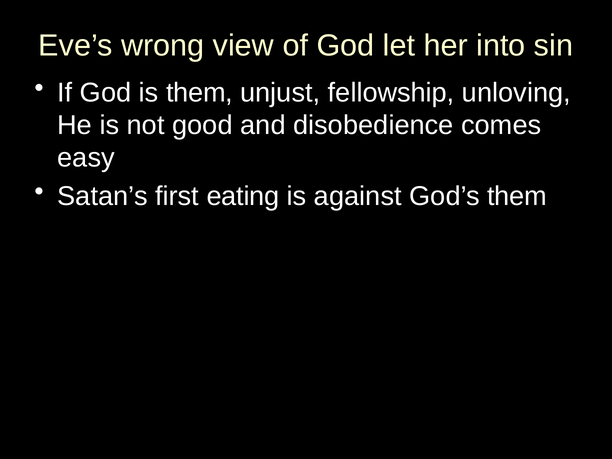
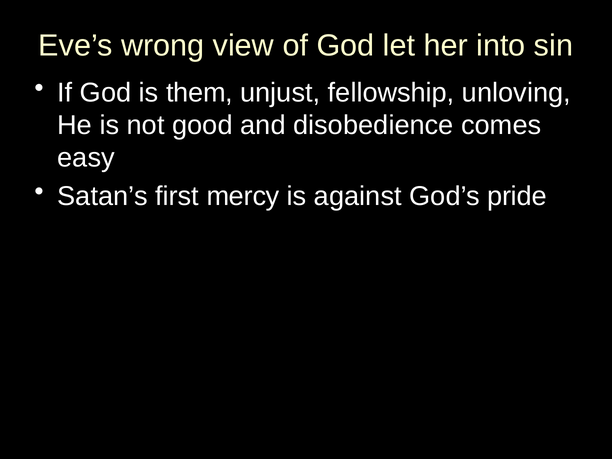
eating: eating -> mercy
God’s them: them -> pride
